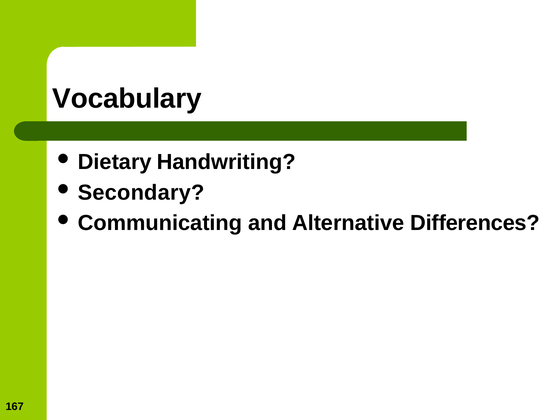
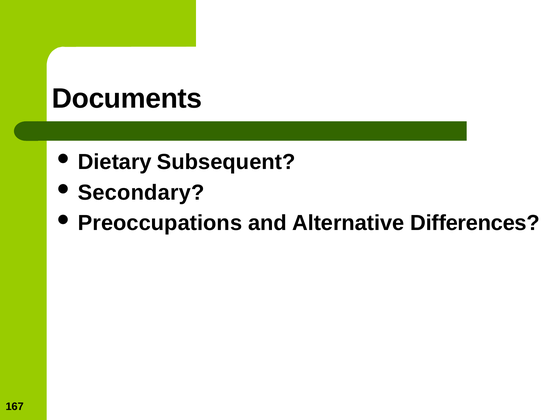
Vocabulary: Vocabulary -> Documents
Handwriting: Handwriting -> Subsequent
Communicating: Communicating -> Preoccupations
